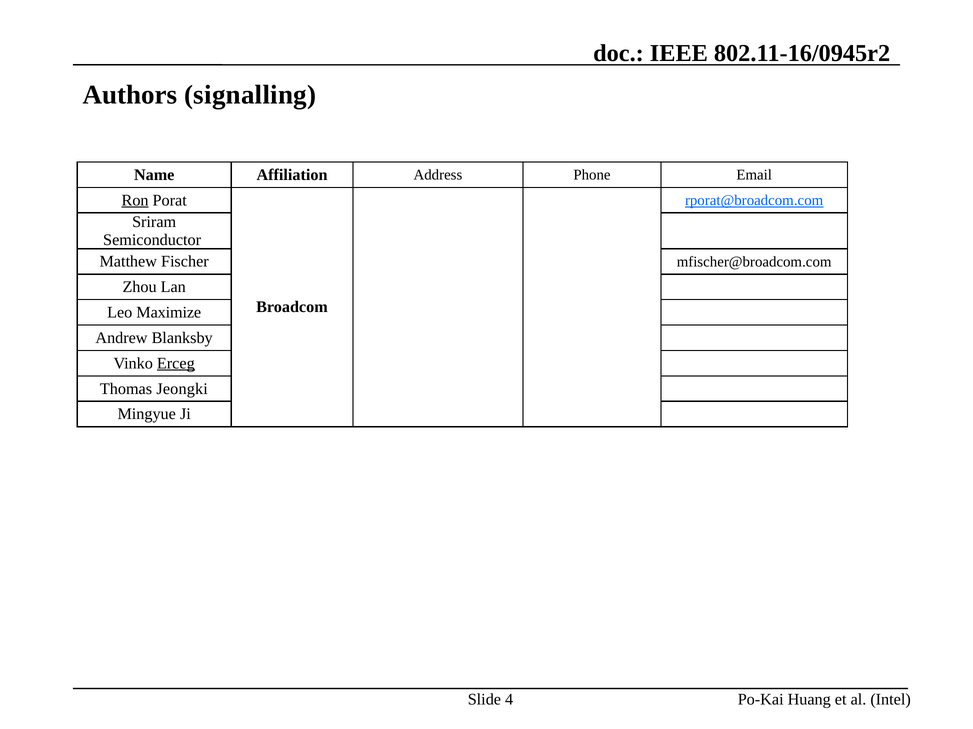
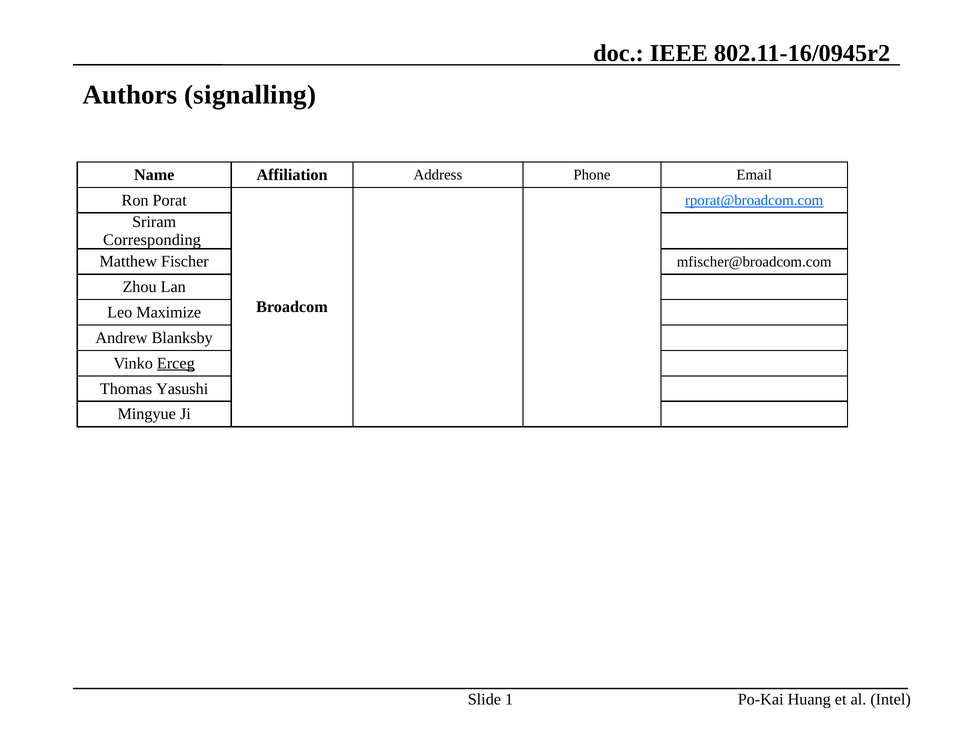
Ron underline: present -> none
Semiconductor: Semiconductor -> Corresponding
Jeongki: Jeongki -> Yasushi
4: 4 -> 1
